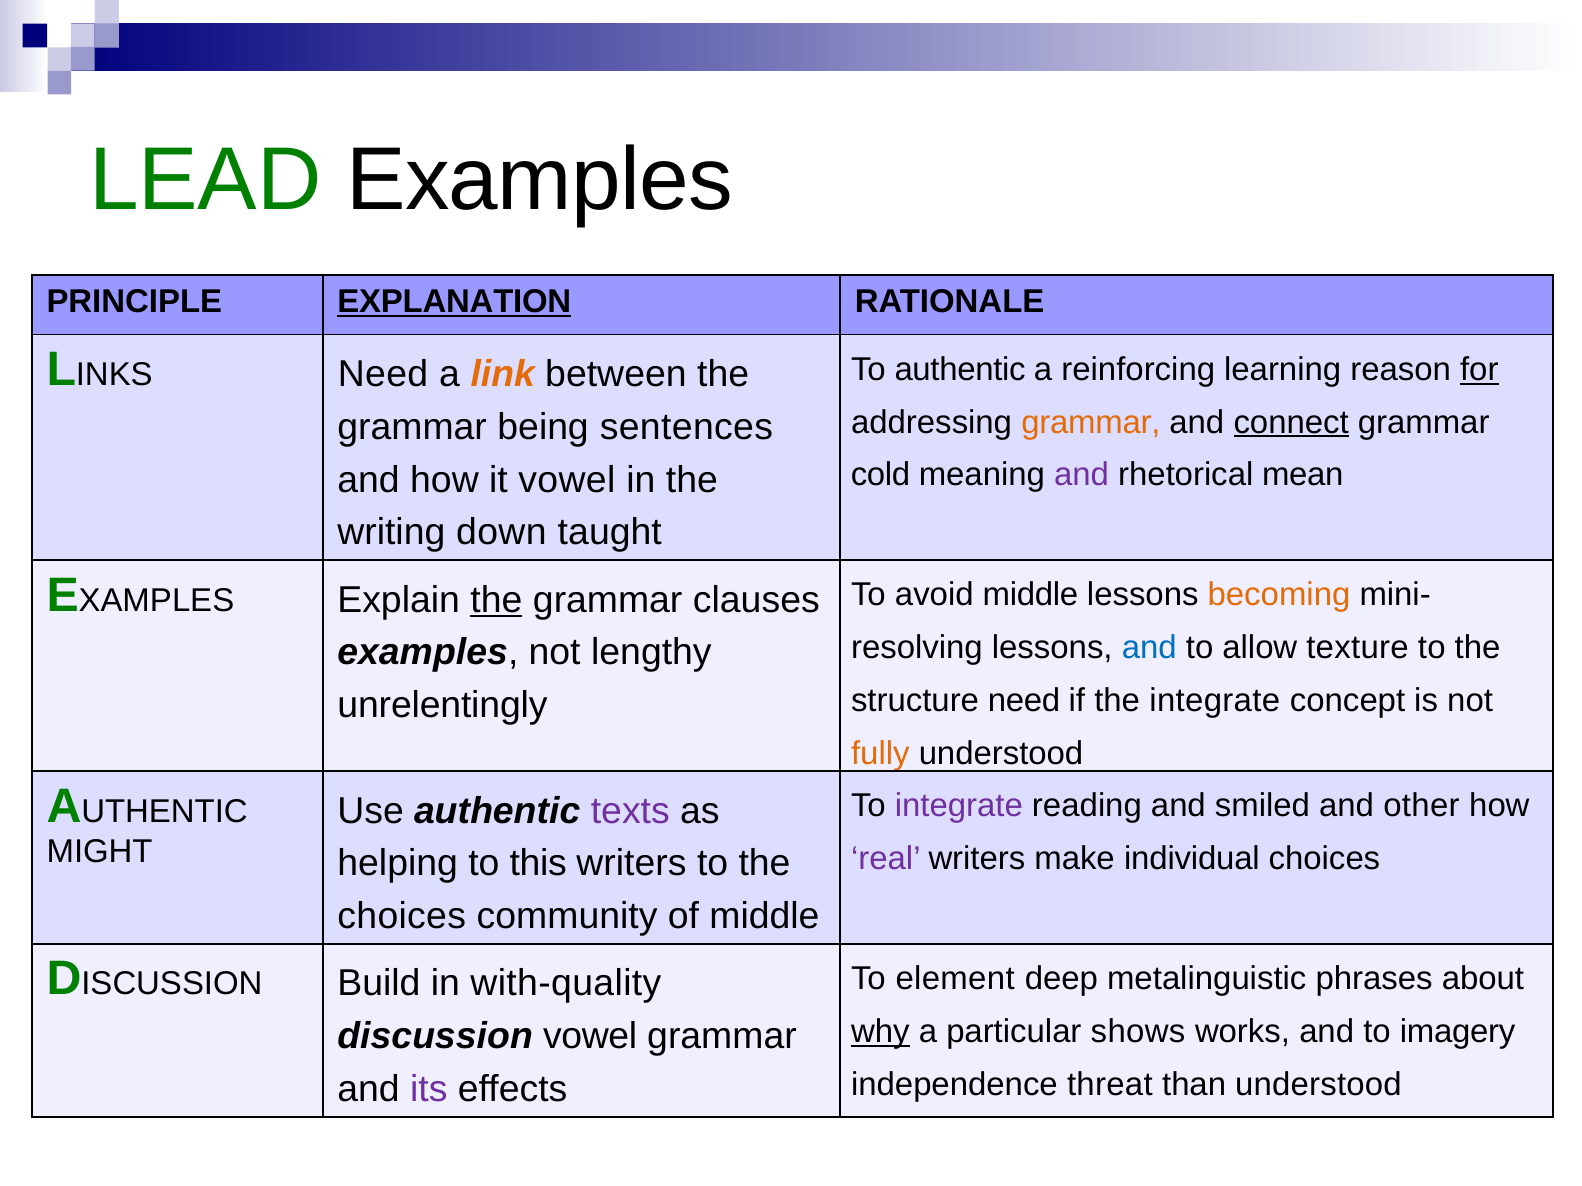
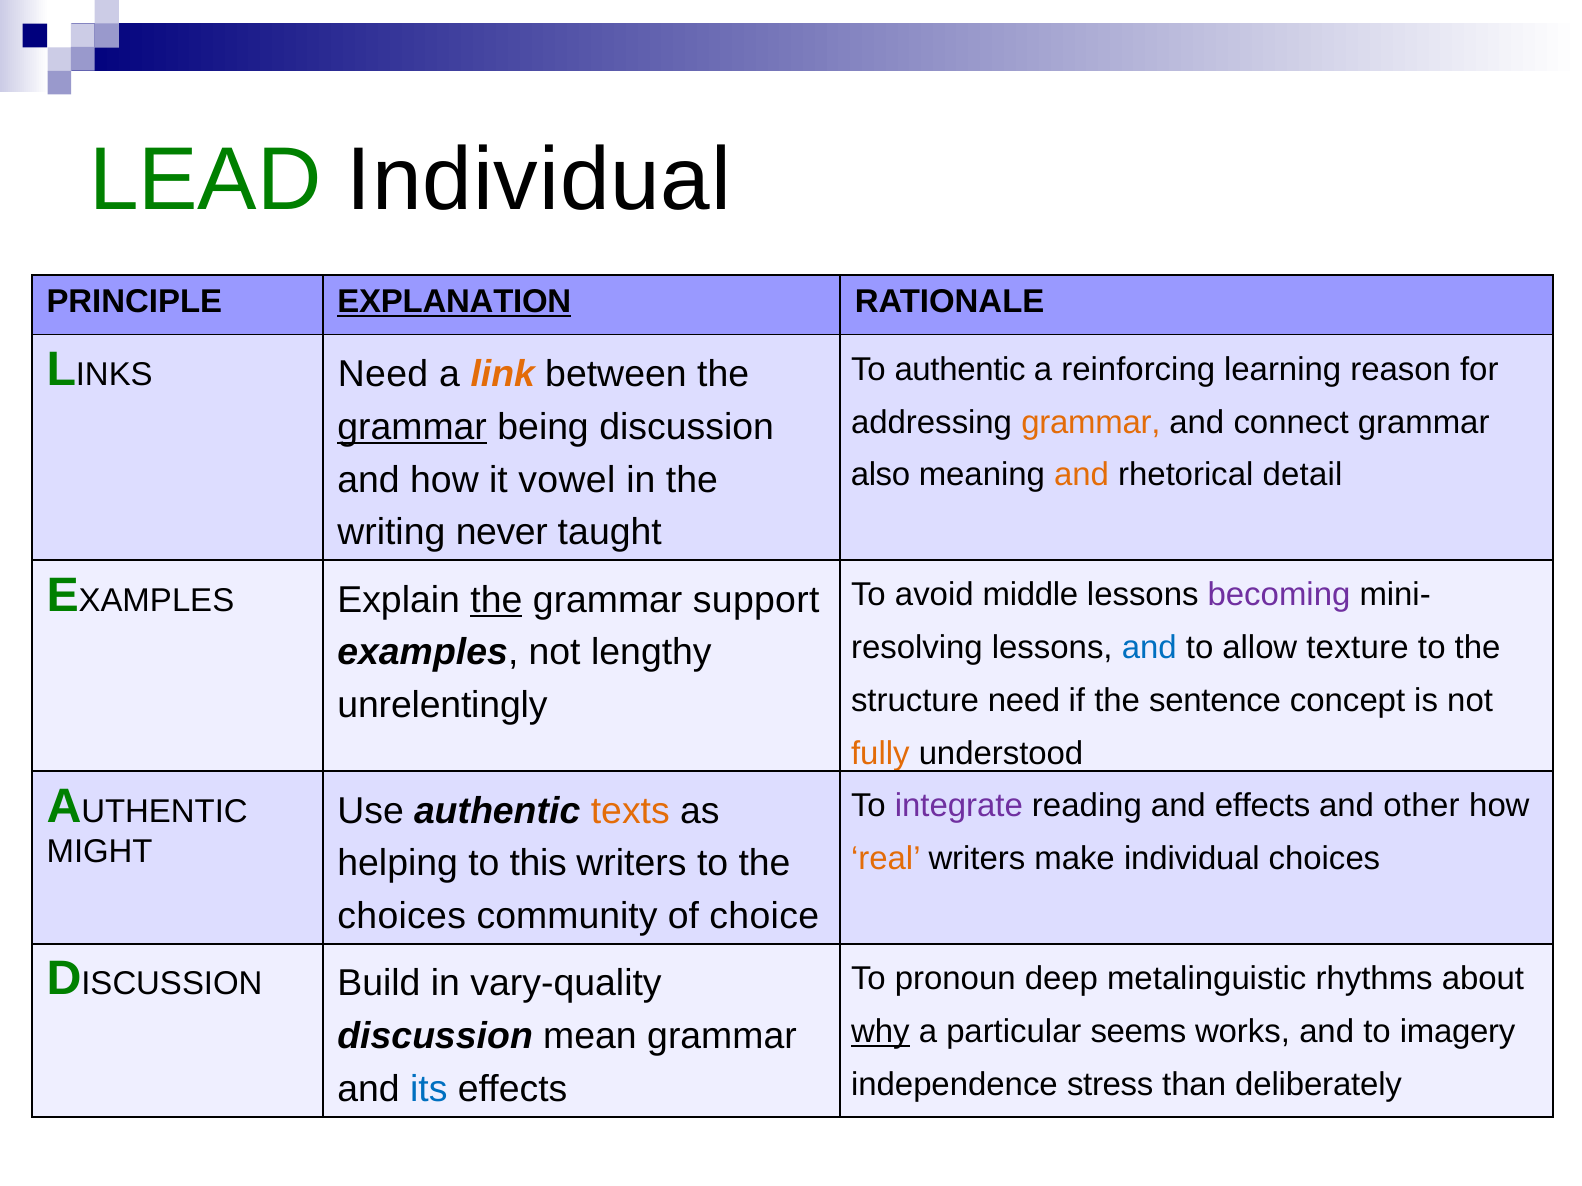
LEAD Examples: Examples -> Individual
for underline: present -> none
connect underline: present -> none
grammar at (412, 427) underline: none -> present
being sentences: sentences -> discussion
cold: cold -> also
and at (1082, 475) colour: purple -> orange
mean: mean -> detail
down: down -> never
clauses: clauses -> support
becoming colour: orange -> purple
the integrate: integrate -> sentence
and smiled: smiled -> effects
texts colour: purple -> orange
real colour: purple -> orange
of middle: middle -> choice
with-quality: with-quality -> vary-quality
element: element -> pronoun
phrases: phrases -> rhythms
shows: shows -> seems
discussion vowel: vowel -> mean
threat: threat -> stress
than understood: understood -> deliberately
its colour: purple -> blue
